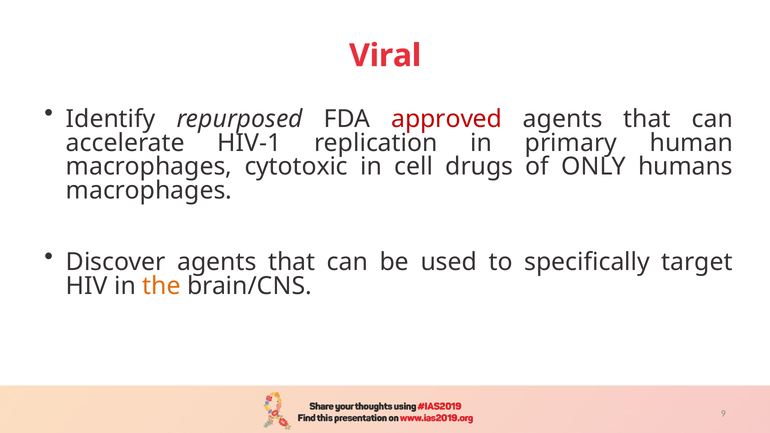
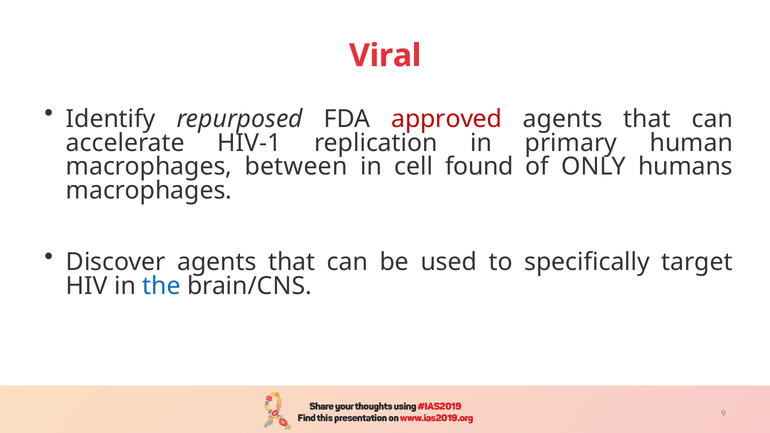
cytotoxic: cytotoxic -> between
drugs: drugs -> found
the colour: orange -> blue
